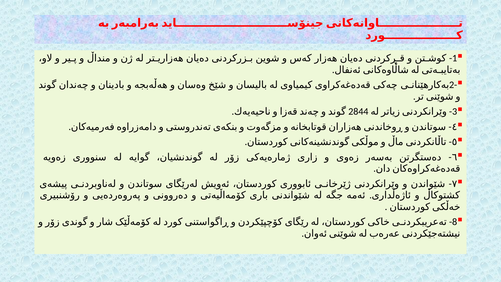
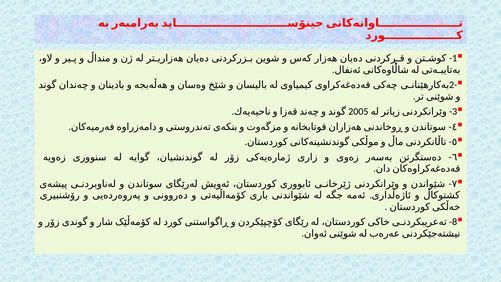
2844: 2844 -> 2005
